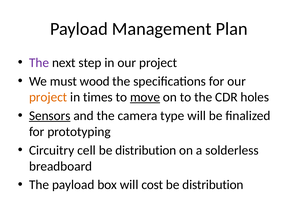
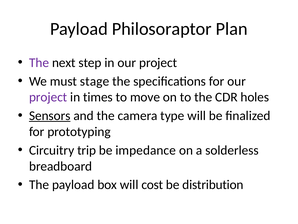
Management: Management -> Philosoraptor
wood: wood -> stage
project at (48, 97) colour: orange -> purple
move underline: present -> none
cell: cell -> trip
distribution at (146, 150): distribution -> impedance
